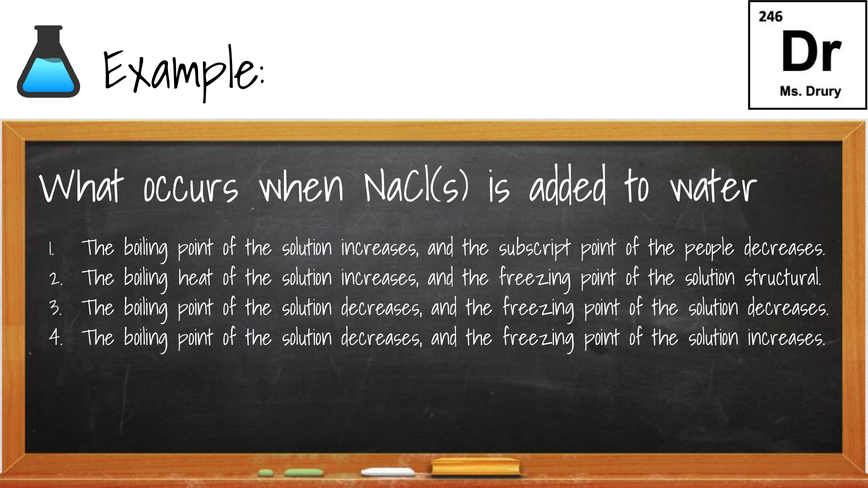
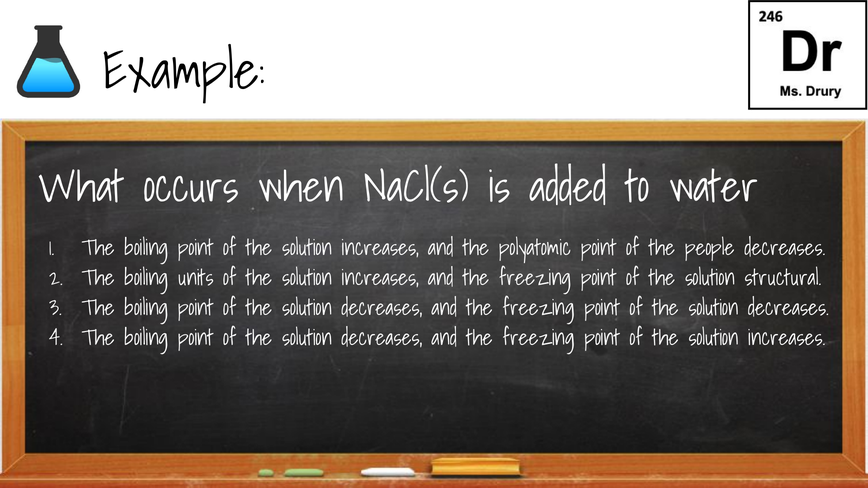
subscript: subscript -> polyatomic
heat: heat -> units
